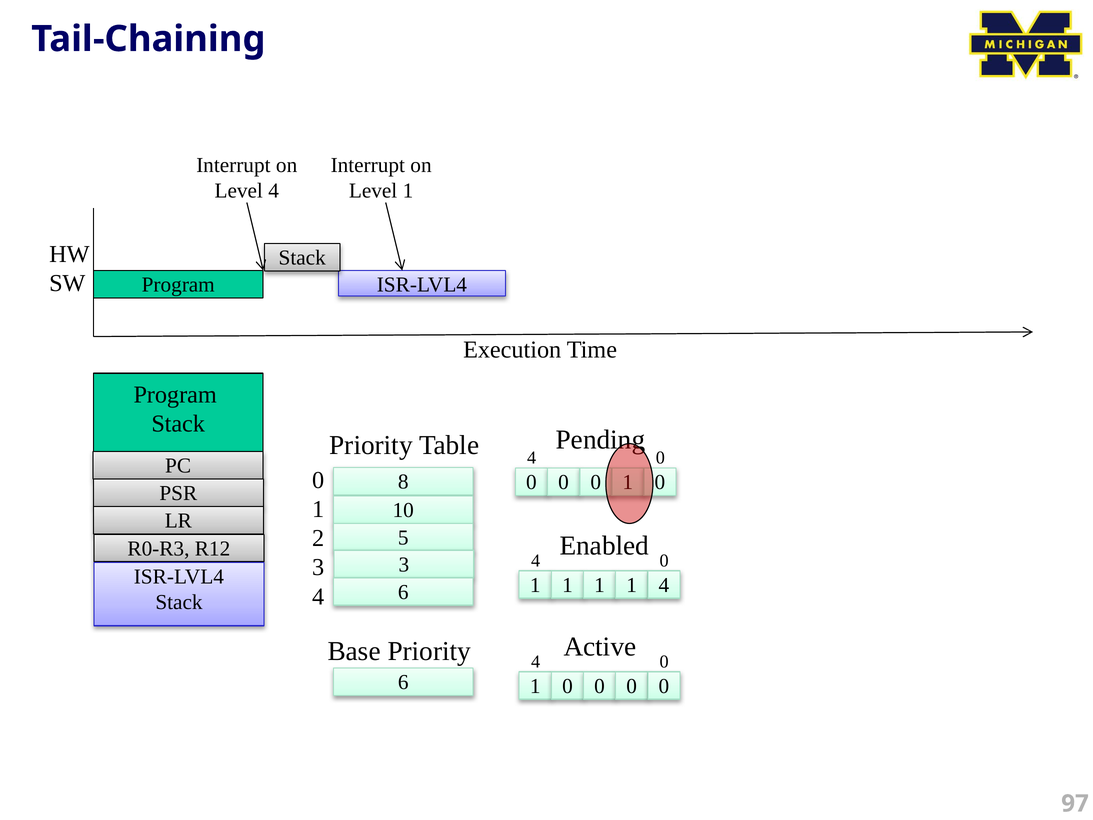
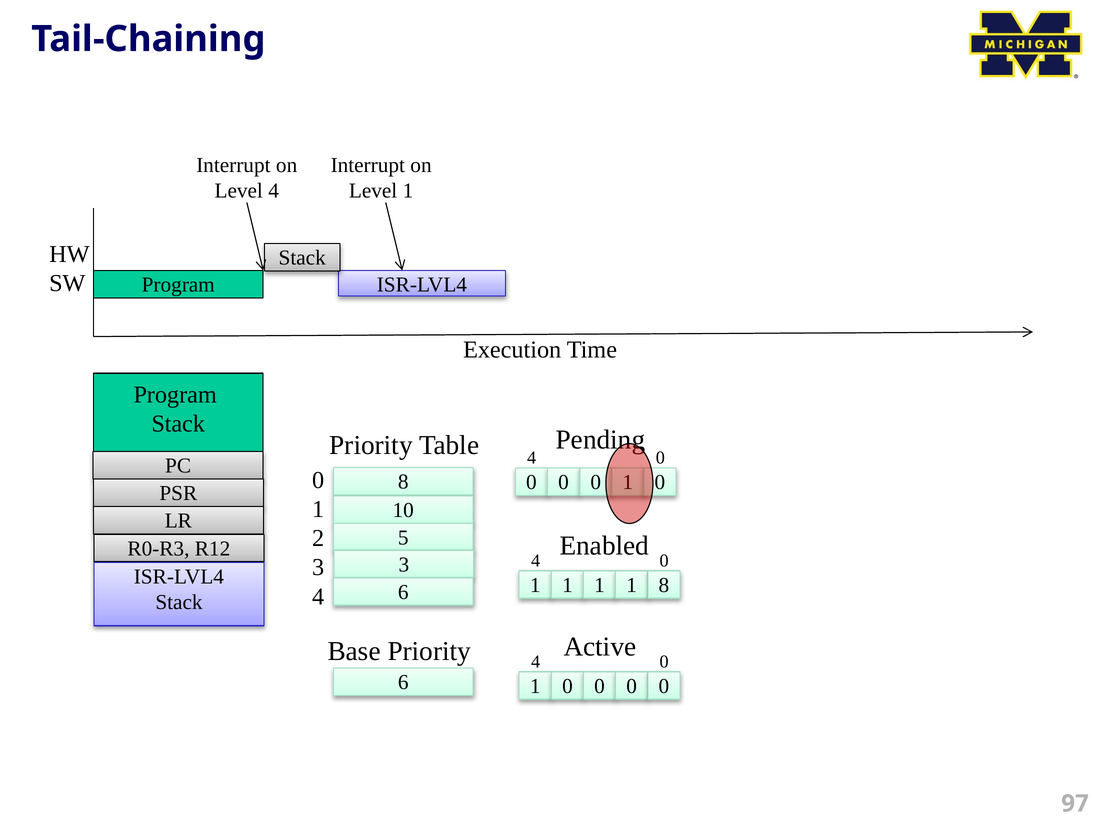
1 4: 4 -> 8
